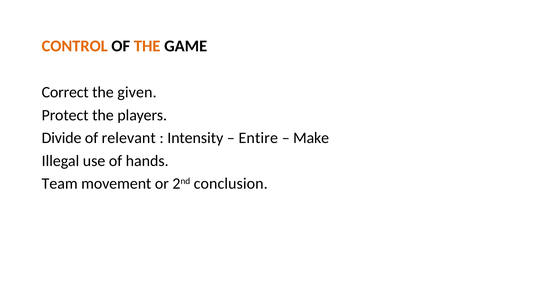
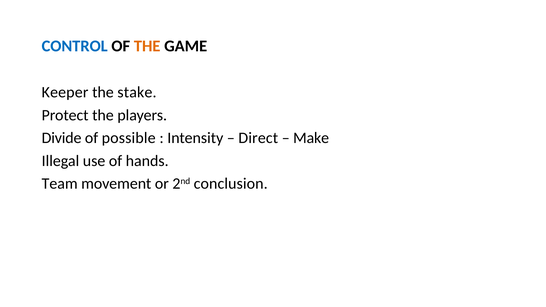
CONTROL colour: orange -> blue
Correct: Correct -> Keeper
given: given -> stake
relevant: relevant -> possible
Entire: Entire -> Direct
